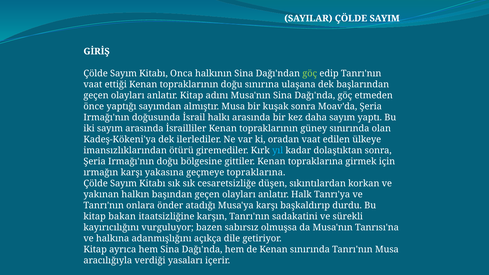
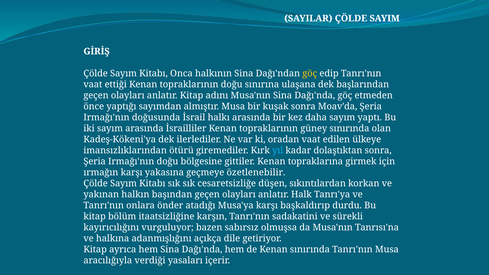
göç at (310, 73) colour: light green -> yellow
geçmeye topraklarına: topraklarına -> özetlenebilir
bakan: bakan -> bölüm
